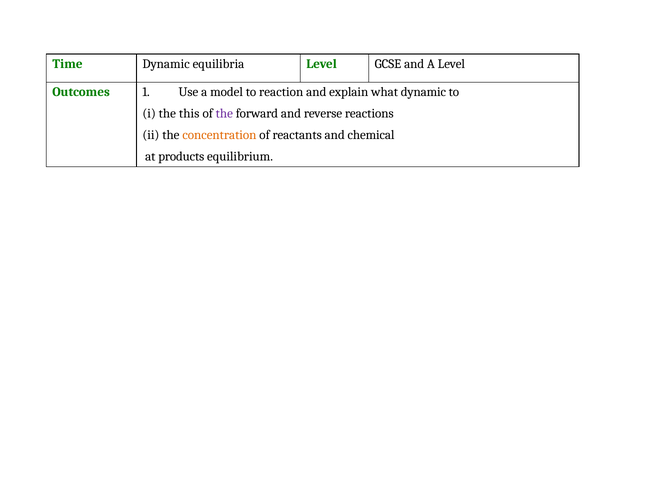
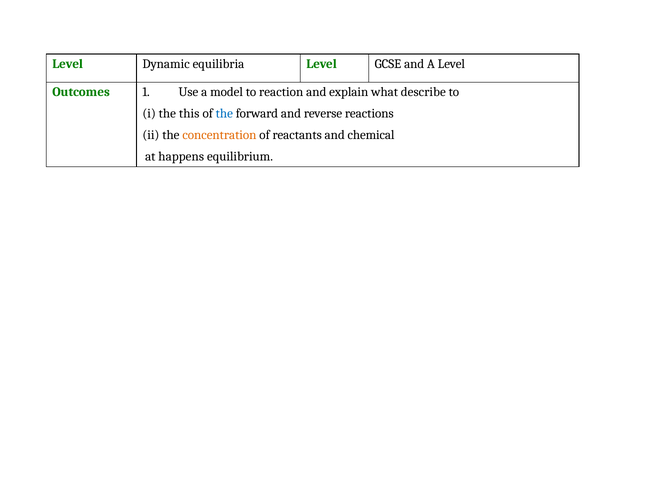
Time at (68, 64): Time -> Level
what dynamic: dynamic -> describe
the at (224, 114) colour: purple -> blue
products: products -> happens
